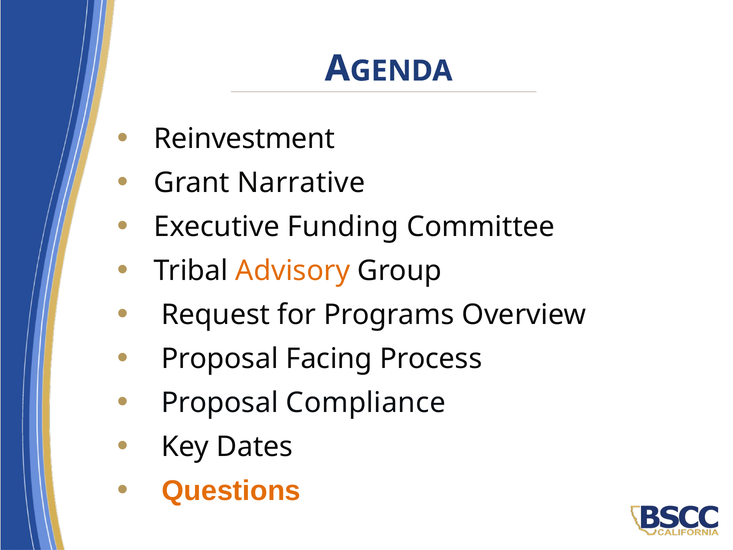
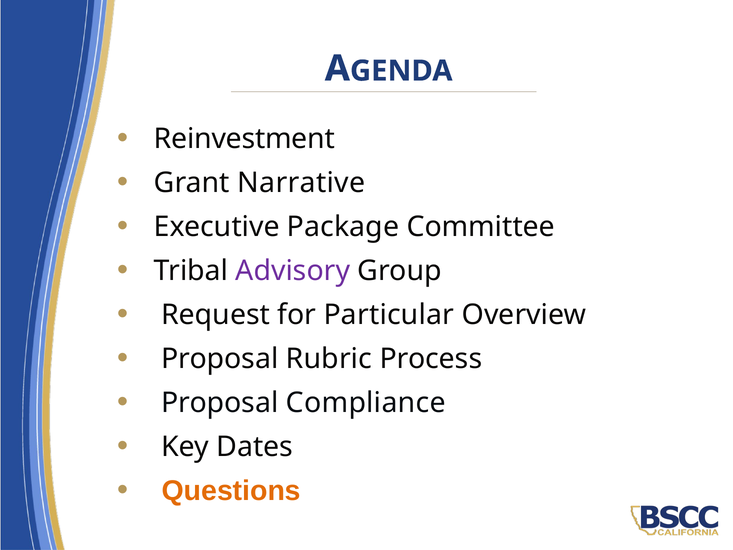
Funding: Funding -> Package
Advisory colour: orange -> purple
Programs: Programs -> Particular
Facing: Facing -> Rubric
